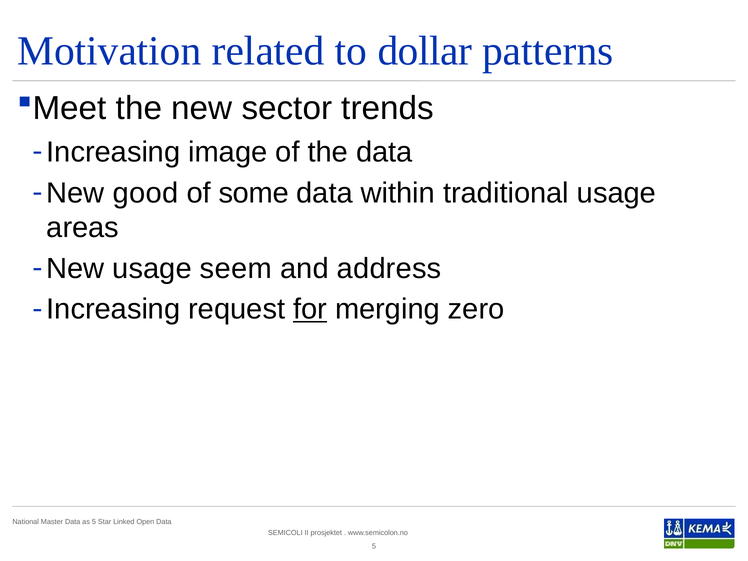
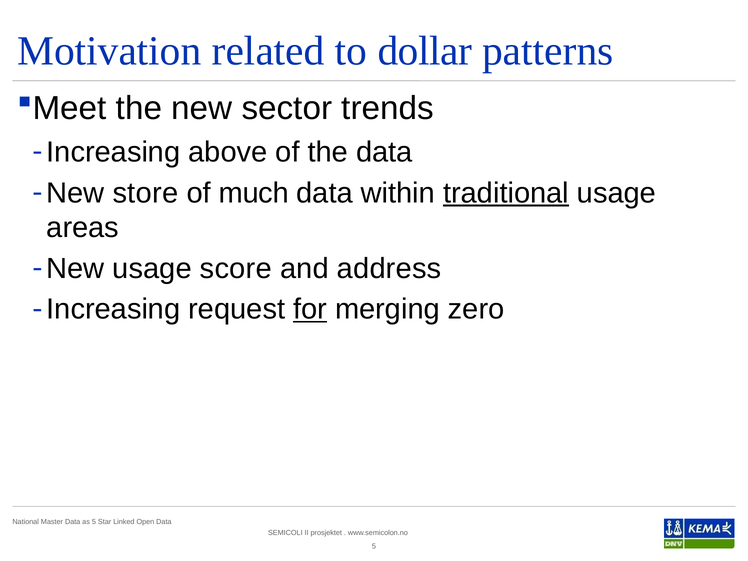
image: image -> above
good: good -> store
some: some -> much
traditional underline: none -> present
seem: seem -> score
